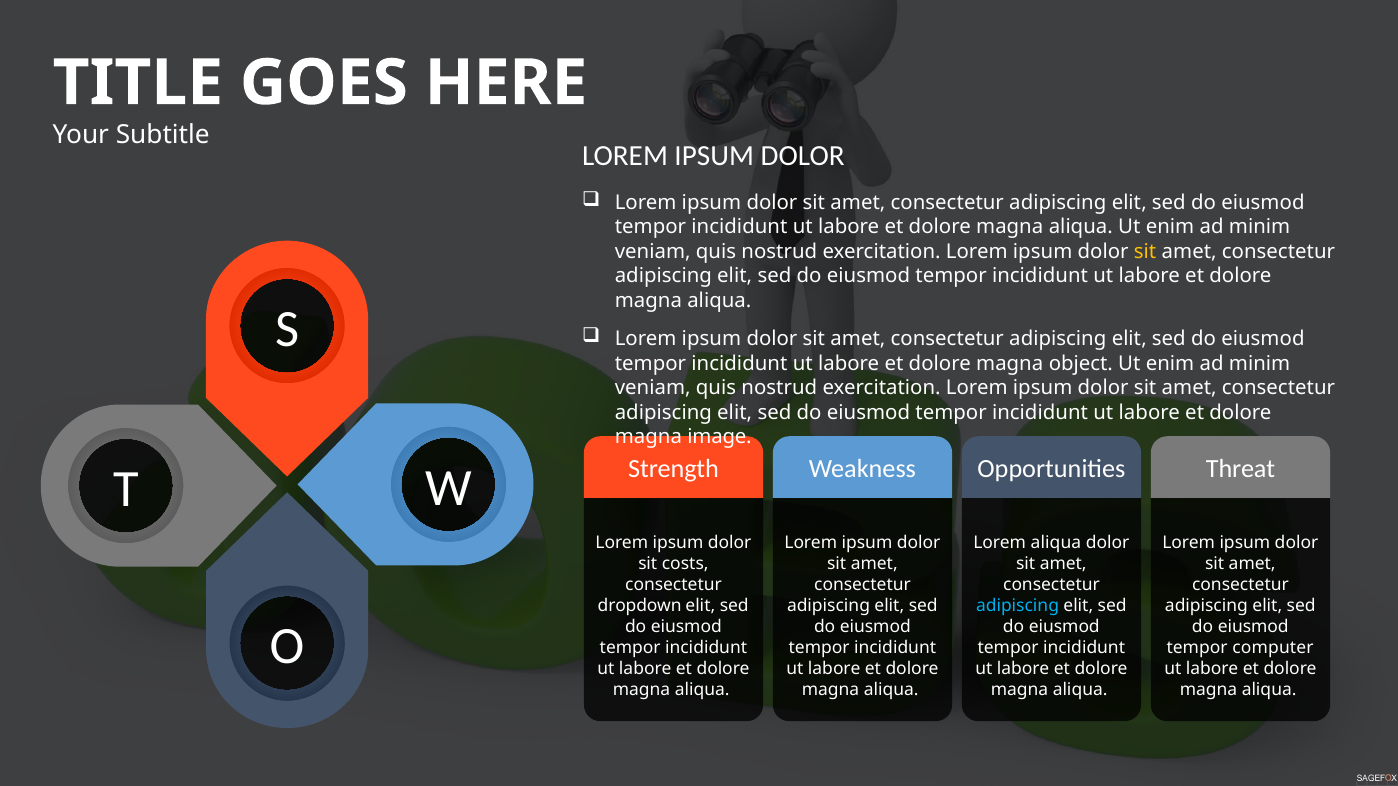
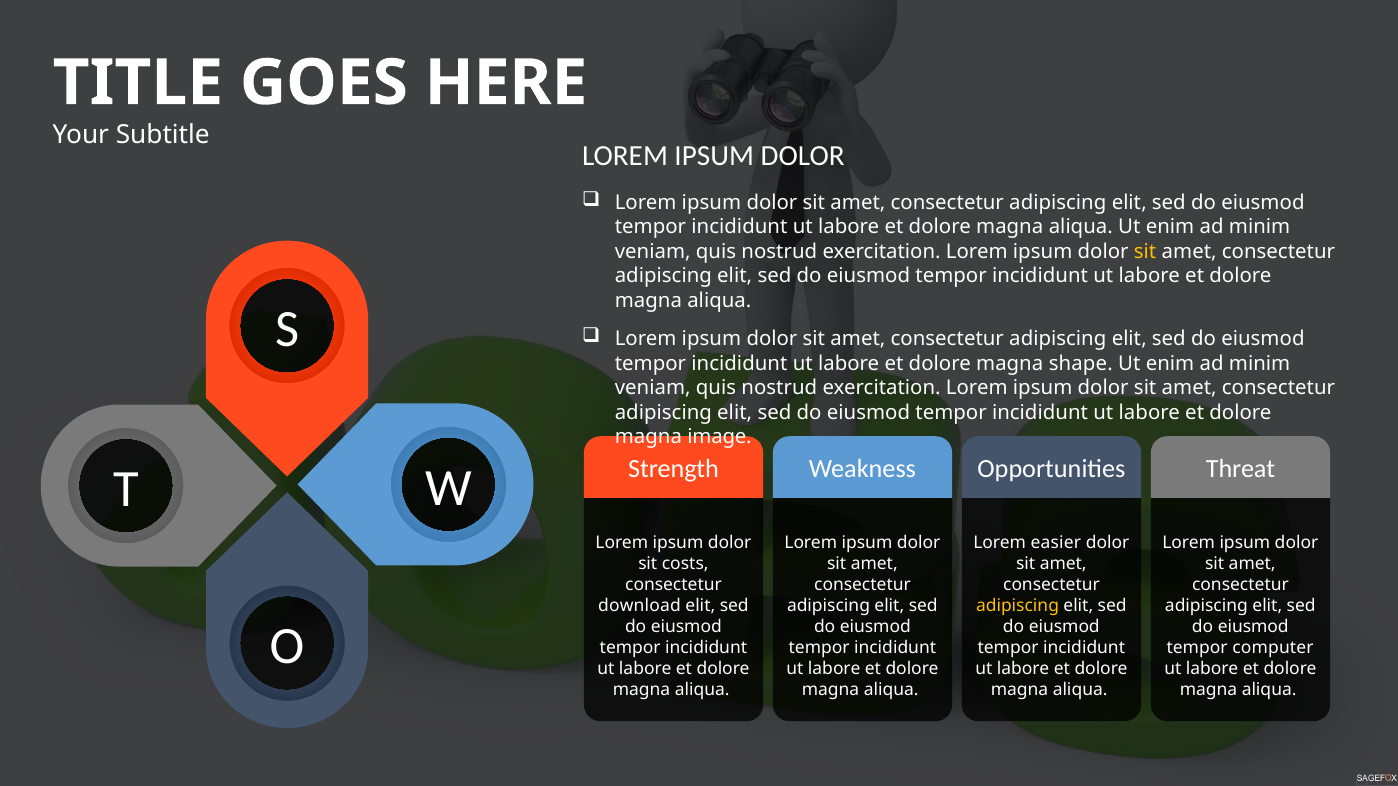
object: object -> shape
Lorem aliqua: aliqua -> easier
dropdown: dropdown -> download
adipiscing at (1017, 606) colour: light blue -> yellow
